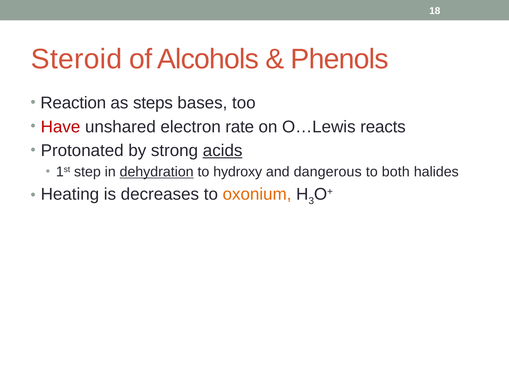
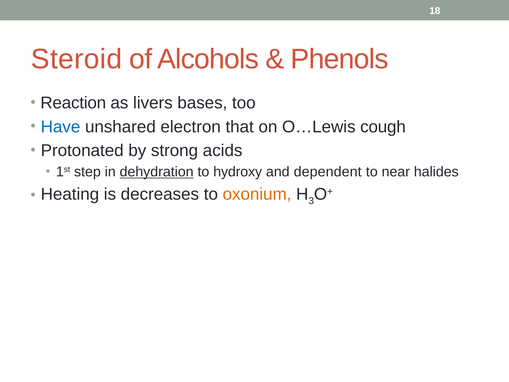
steps: steps -> livers
Have colour: red -> blue
rate: rate -> that
reacts: reacts -> cough
acids underline: present -> none
dangerous: dangerous -> dependent
both: both -> near
